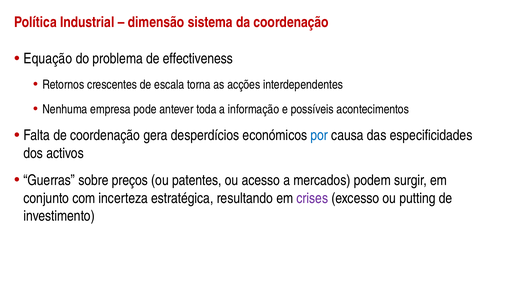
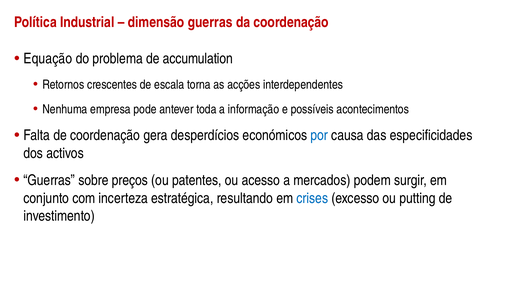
dimensão sistema: sistema -> guerras
effectiveness: effectiveness -> accumulation
crises colour: purple -> blue
